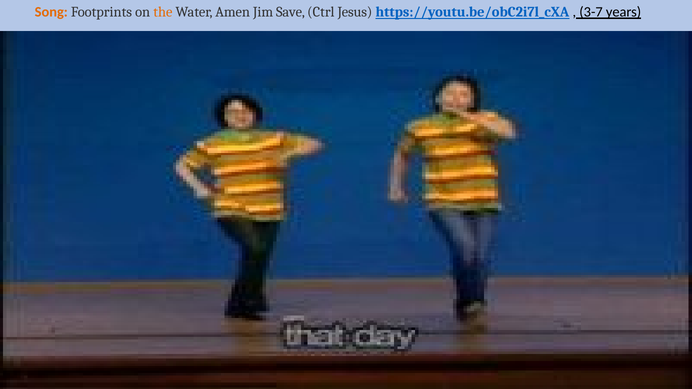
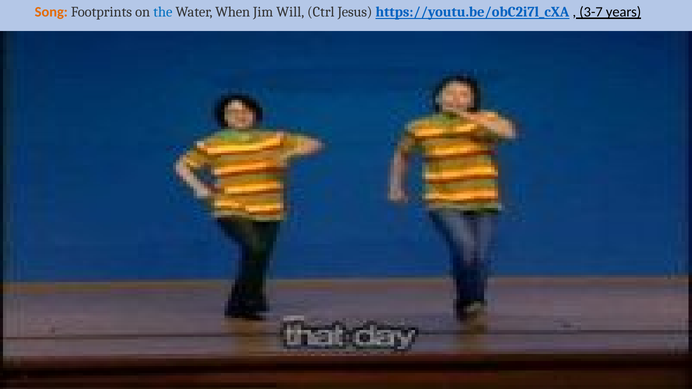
the colour: orange -> blue
Amen: Amen -> When
Save: Save -> Will
